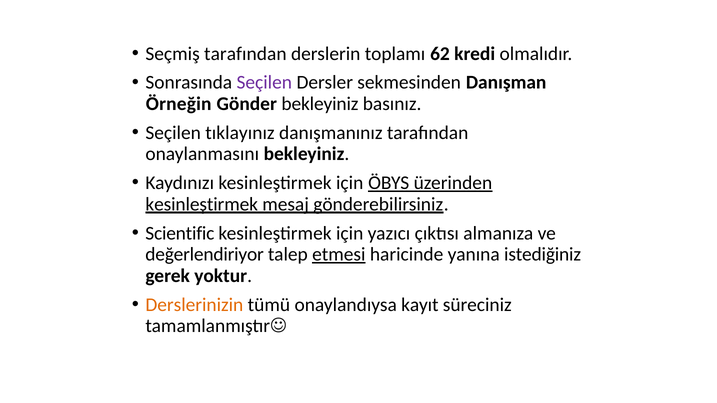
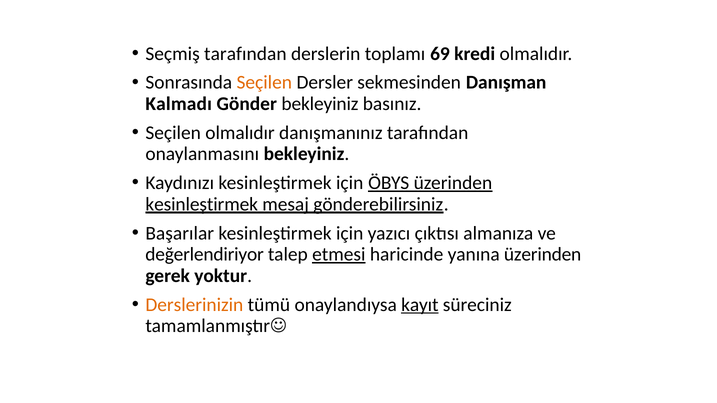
62: 62 -> 69
Seçilen at (264, 83) colour: purple -> orange
Örneğin: Örneğin -> Kalmadı
Seçilen tıklayınız: tıklayınız -> olmalıdır
Scientific: Scientific -> Başarılar
yanına istediğiniz: istediğiniz -> üzerinden
kayıt underline: none -> present
